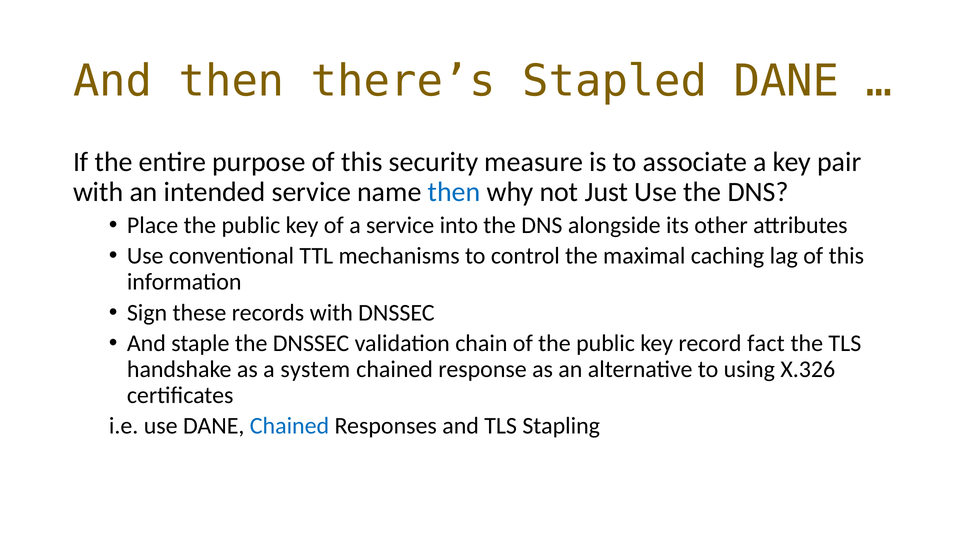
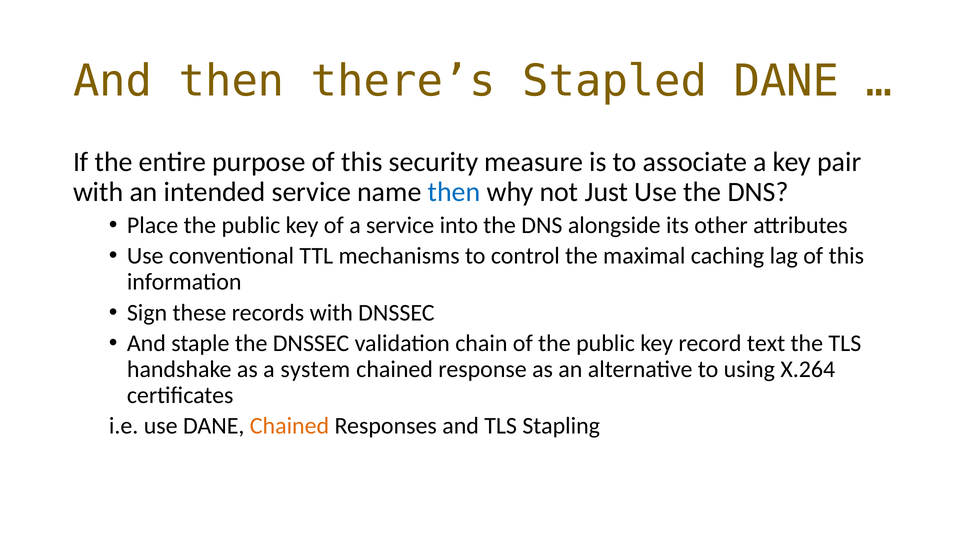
fact: fact -> text
X.326: X.326 -> X.264
Chained at (290, 426) colour: blue -> orange
